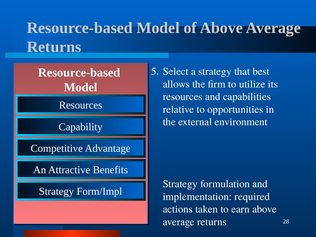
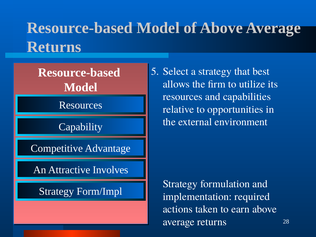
Benefits: Benefits -> Involves
